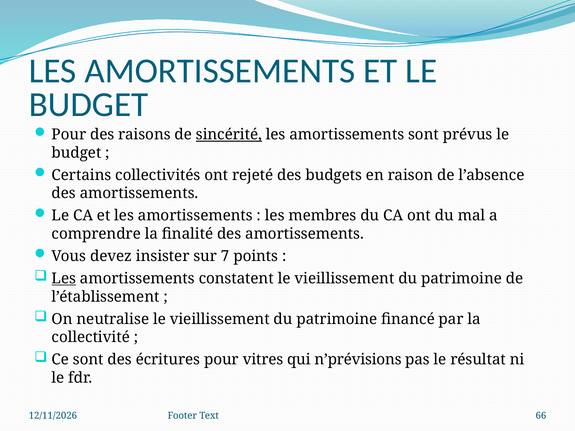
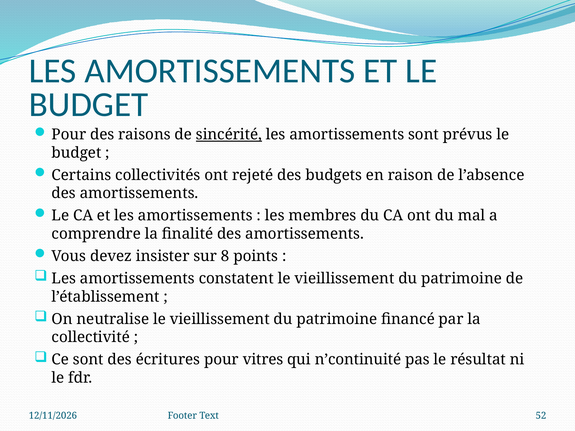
7: 7 -> 8
Les at (64, 279) underline: present -> none
n’prévisions: n’prévisions -> n’continuité
66: 66 -> 52
